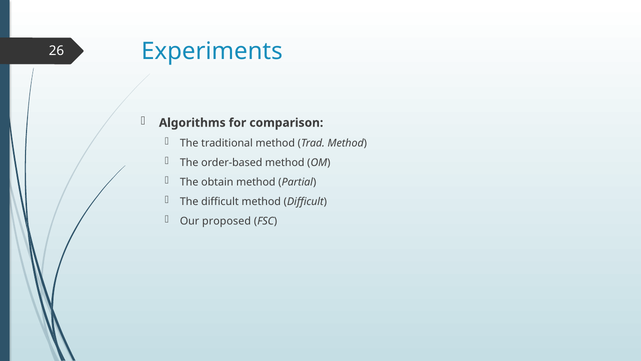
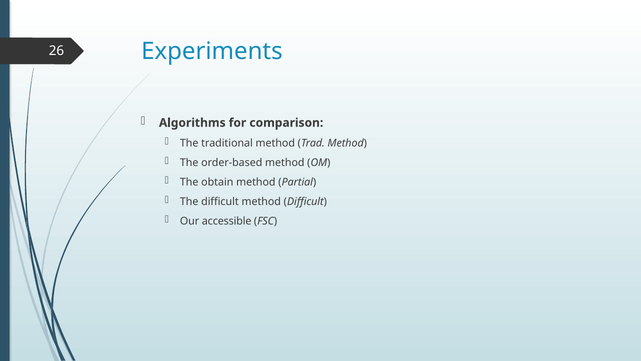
proposed: proposed -> accessible
